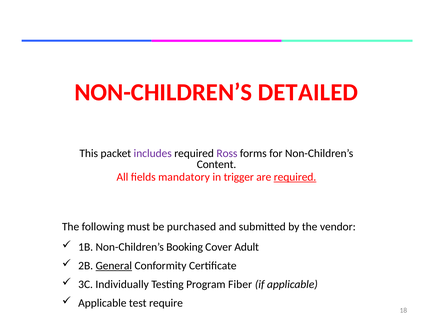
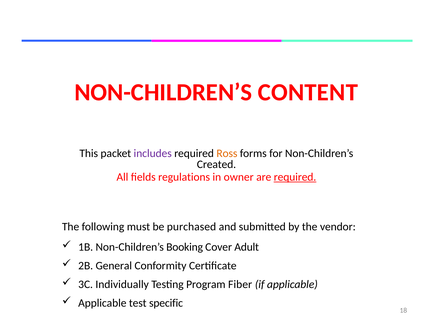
DETAILED: DETAILED -> CONTENT
Ross colour: purple -> orange
Content: Content -> Created
mandatory: mandatory -> regulations
trigger: trigger -> owner
General underline: present -> none
require: require -> specific
